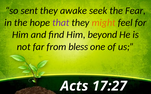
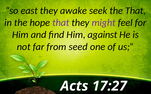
sent: sent -> east
the Fear: Fear -> That
might colour: orange -> purple
beyond: beyond -> against
bless: bless -> seed
